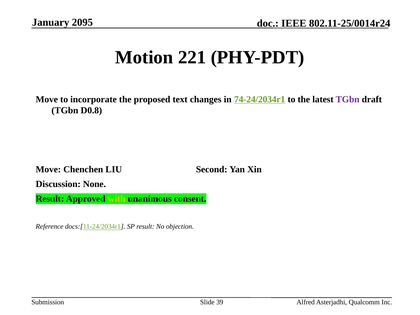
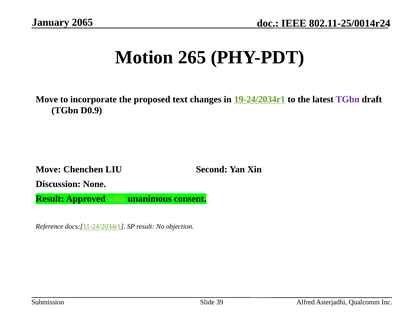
2095: 2095 -> 2065
221: 221 -> 265
74-24/2034r1: 74-24/2034r1 -> 19-24/2034r1
D0.8: D0.8 -> D0.9
with colour: yellow -> light green
